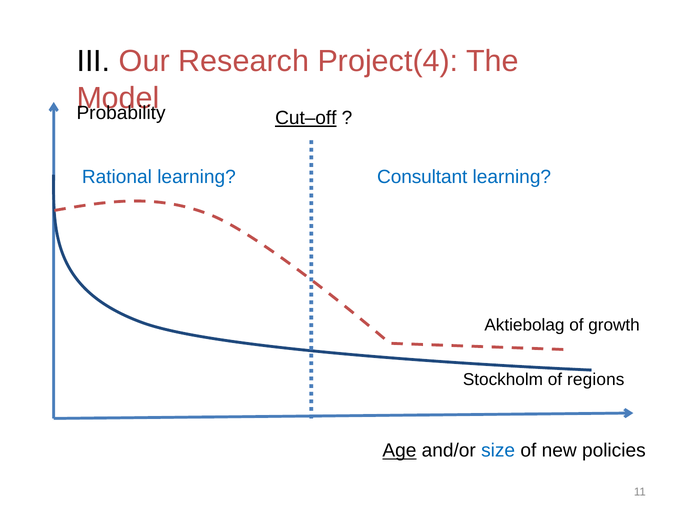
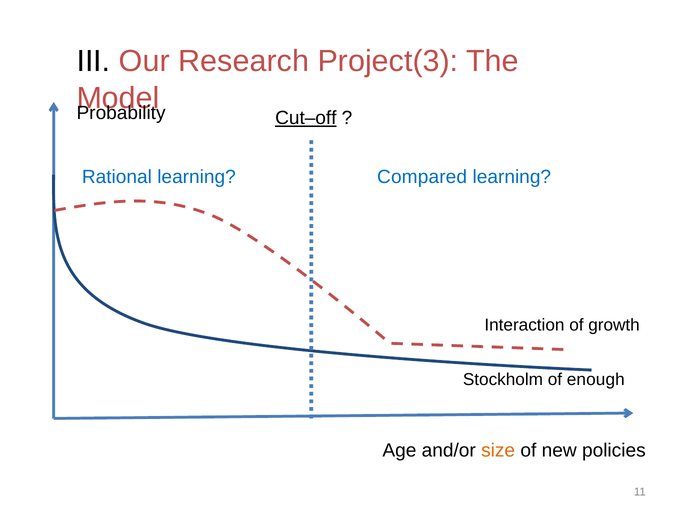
Project(4: Project(4 -> Project(3
Consultant: Consultant -> Compared
Aktiebolag: Aktiebolag -> Interaction
regions: regions -> enough
Age underline: present -> none
size colour: blue -> orange
